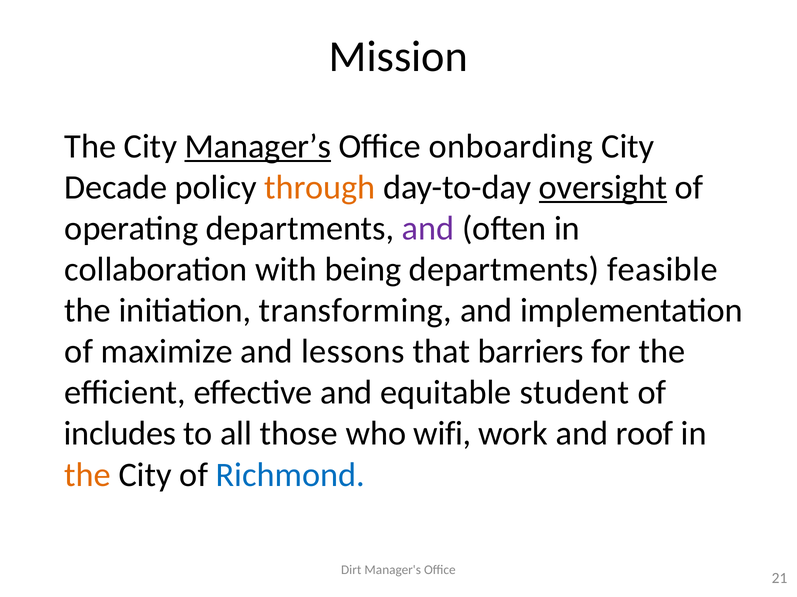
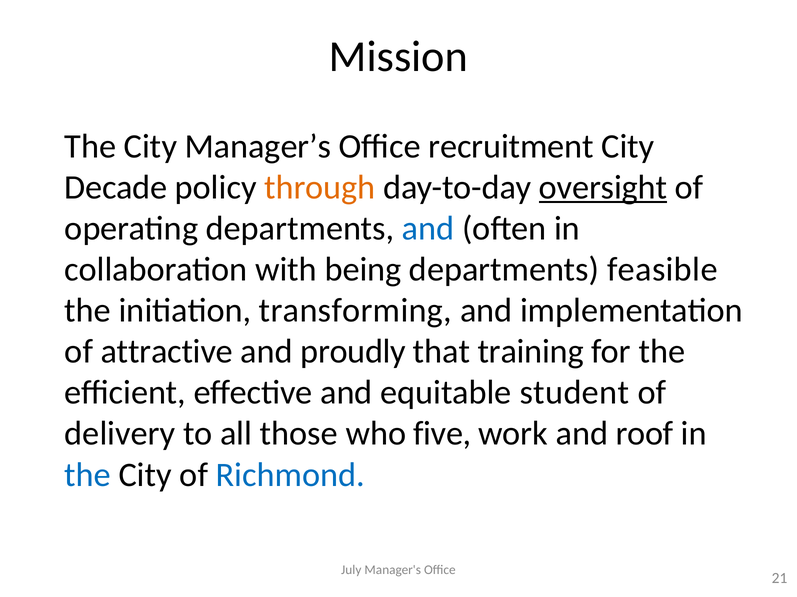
Manager’s underline: present -> none
onboarding: onboarding -> recruitment
and at (428, 229) colour: purple -> blue
maximize: maximize -> attractive
lessons: lessons -> proudly
barriers: barriers -> training
includes: includes -> delivery
wifi: wifi -> five
the at (88, 475) colour: orange -> blue
Dirt: Dirt -> July
